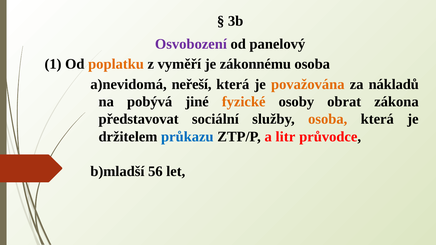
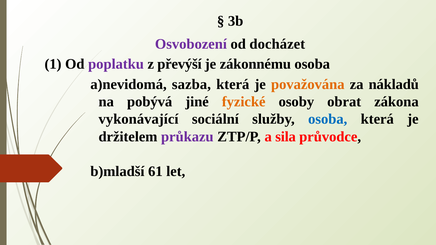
panelový: panelový -> docházet
poplatku colour: orange -> purple
vyměří: vyměří -> převýší
neřeší: neřeší -> sazba
představovat: představovat -> vykonávající
osoba at (328, 119) colour: orange -> blue
průkazu colour: blue -> purple
litr: litr -> sila
56: 56 -> 61
